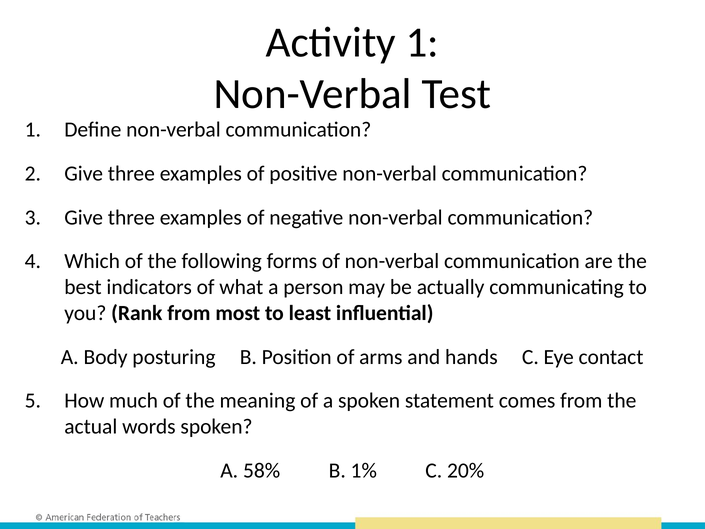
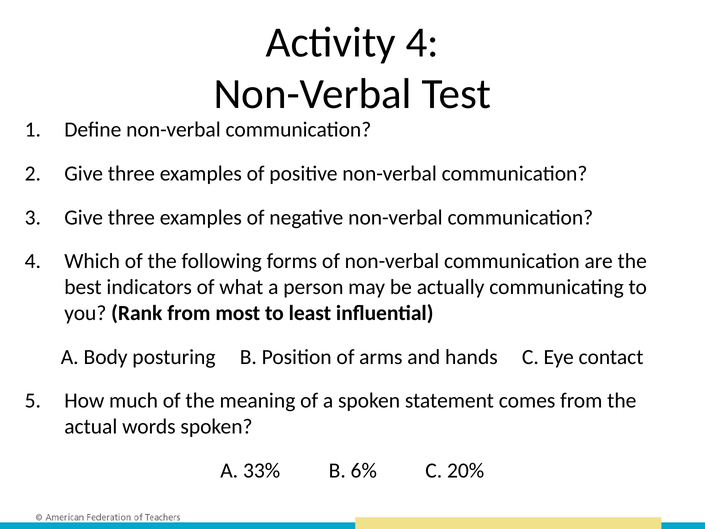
Activity 1: 1 -> 4
58%: 58% -> 33%
1%: 1% -> 6%
